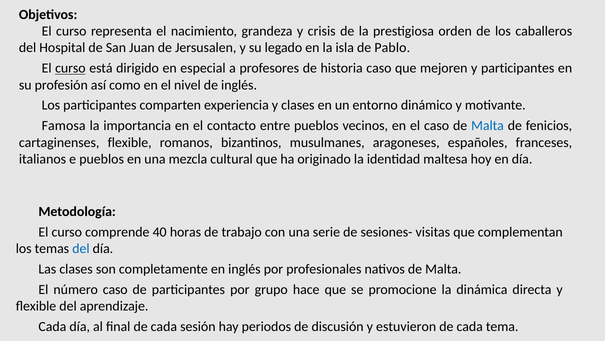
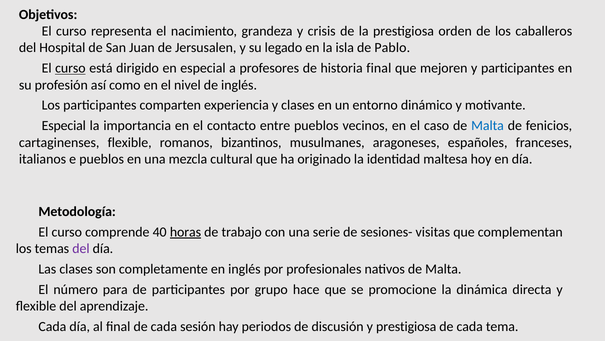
historia caso: caso -> final
Famosa at (64, 126): Famosa -> Especial
horas underline: none -> present
del at (81, 248) colour: blue -> purple
número caso: caso -> para
y estuvieron: estuvieron -> prestigiosa
